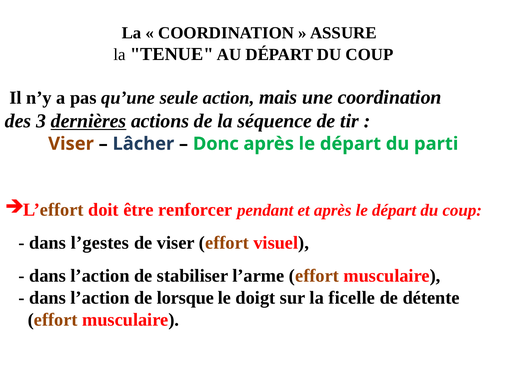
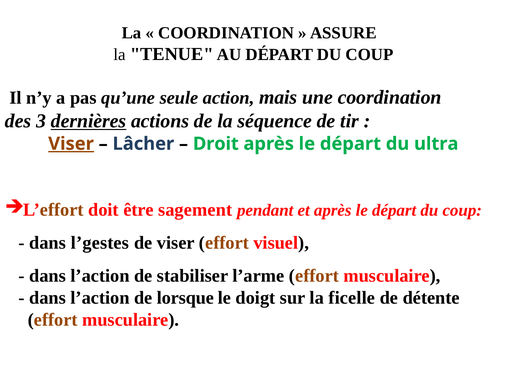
Viser at (71, 143) underline: none -> present
Donc: Donc -> Droit
parti: parti -> ultra
renforcer: renforcer -> sagement
